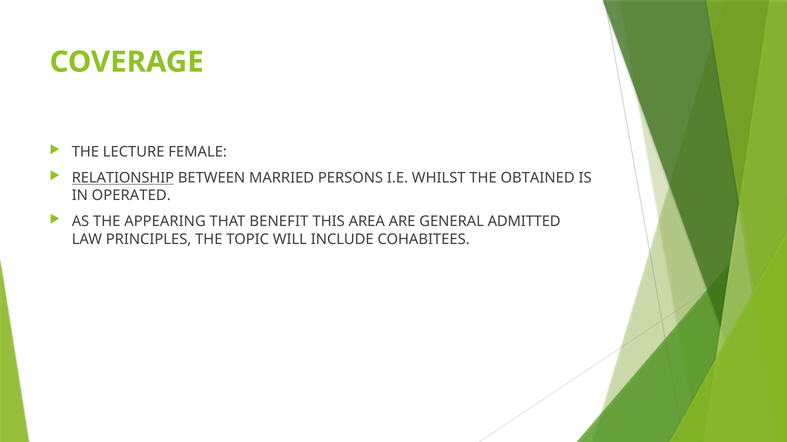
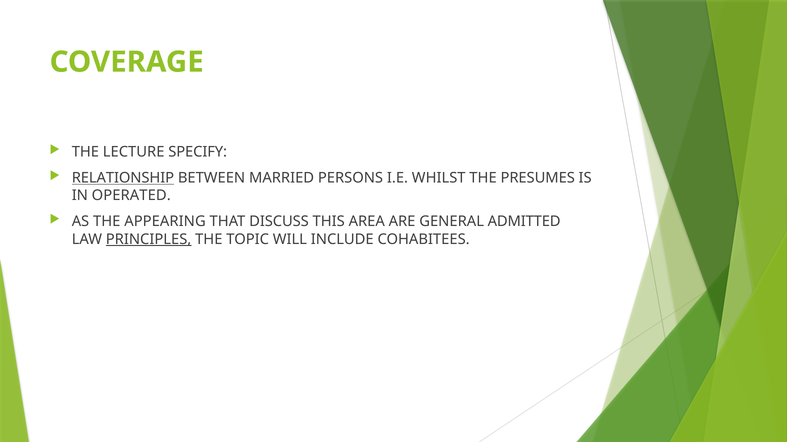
FEMALE: FEMALE -> SPECIFY
OBTAINED: OBTAINED -> PRESUMES
BENEFIT: BENEFIT -> DISCUSS
PRINCIPLES underline: none -> present
